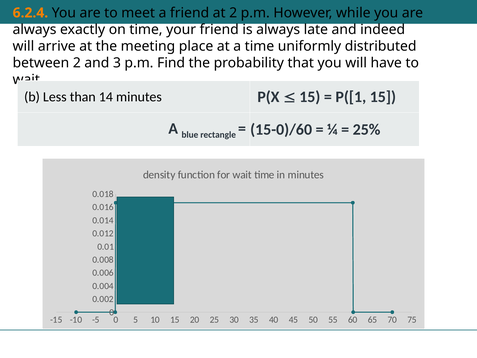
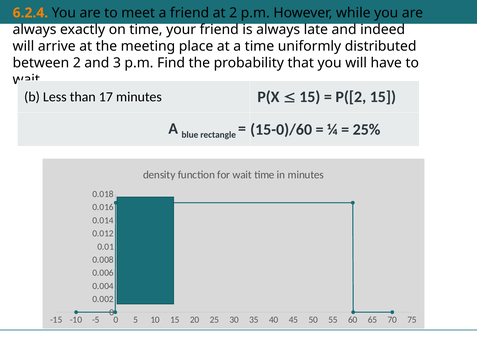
14: 14 -> 17
P([1: P([1 -> P([2
